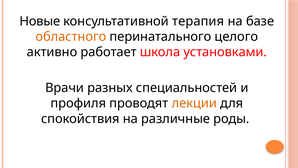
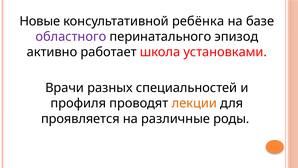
терапия: терапия -> ребёнка
областного colour: orange -> purple
целого: целого -> эпизод
спокойствия: спокойствия -> проявляется
